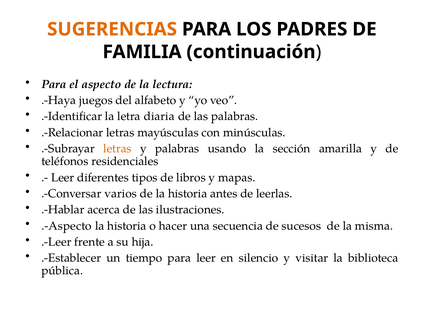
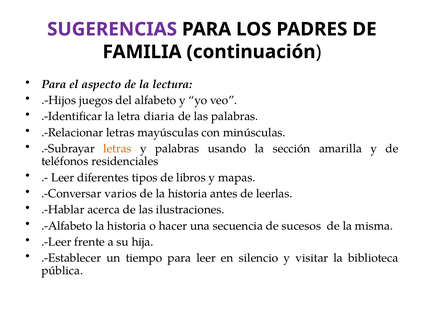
SUGERENCIAS colour: orange -> purple
.-Haya: .-Haya -> .-Hijos
.-Aspecto: .-Aspecto -> .-Alfabeto
